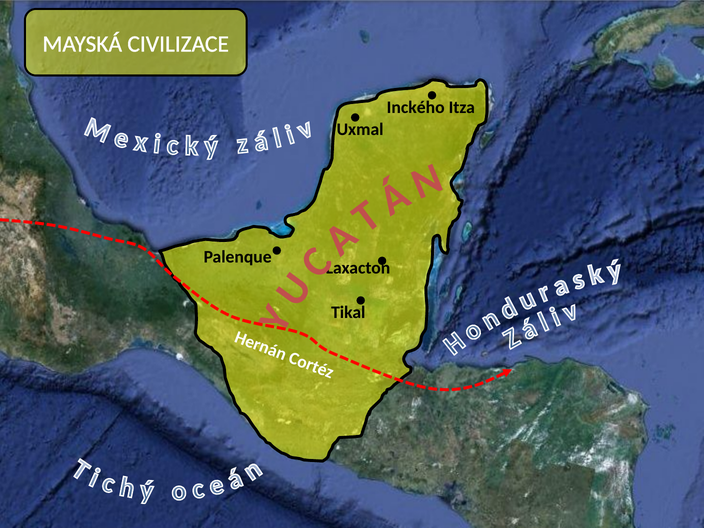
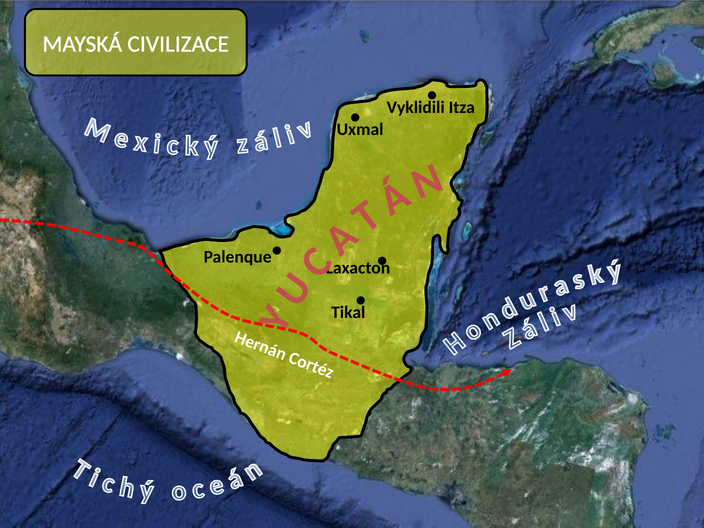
Inckého: Inckého -> Vyklidili
